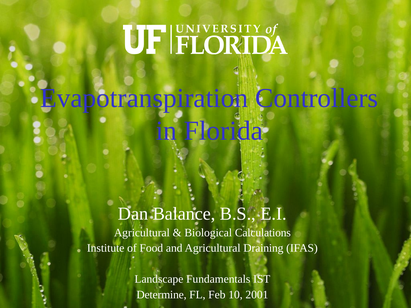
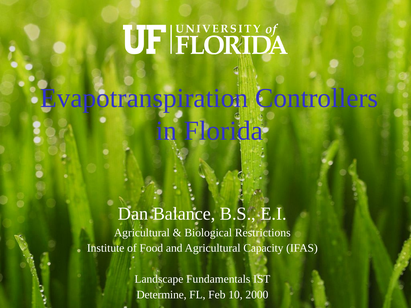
Calculations: Calculations -> Restrictions
Draining: Draining -> Capacity
2001: 2001 -> 2000
